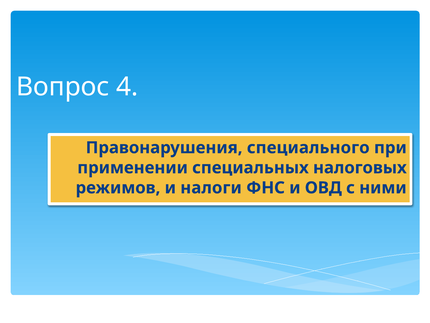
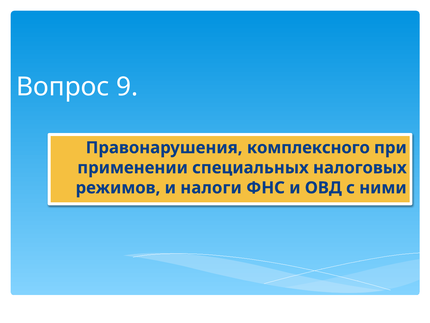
4: 4 -> 9
специального: специального -> комплексного
